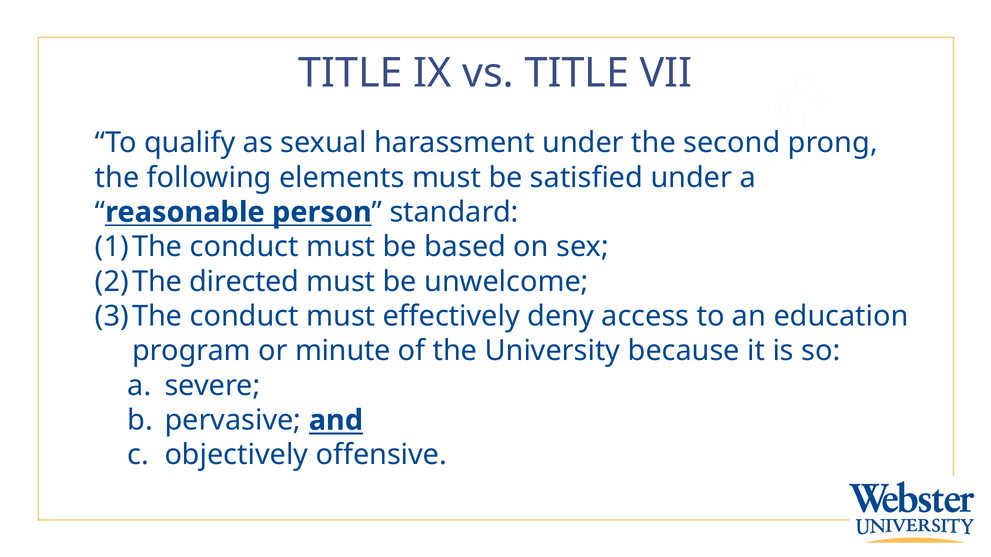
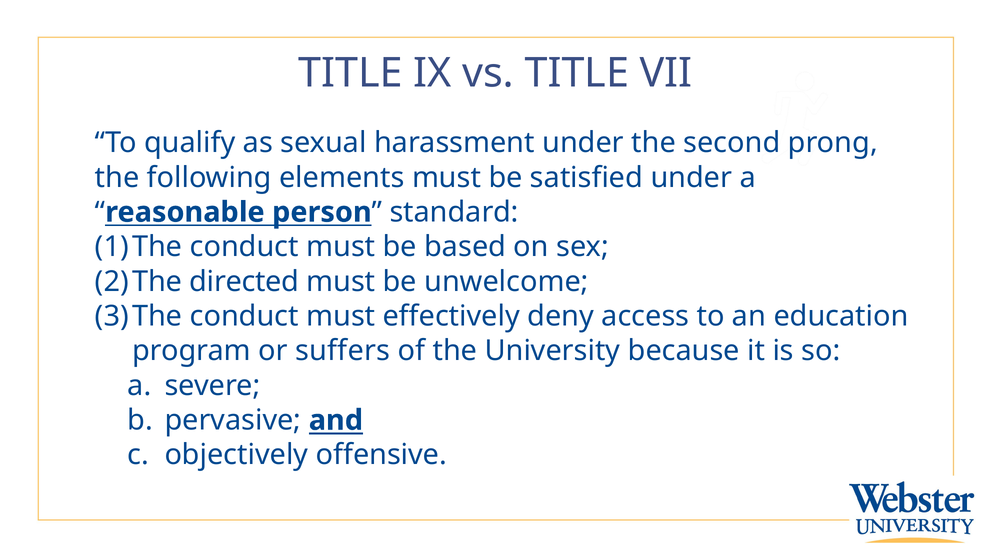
minute: minute -> suffers
